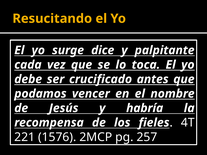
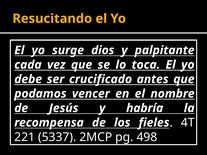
dice: dice -> dios
1576: 1576 -> 5337
257: 257 -> 498
